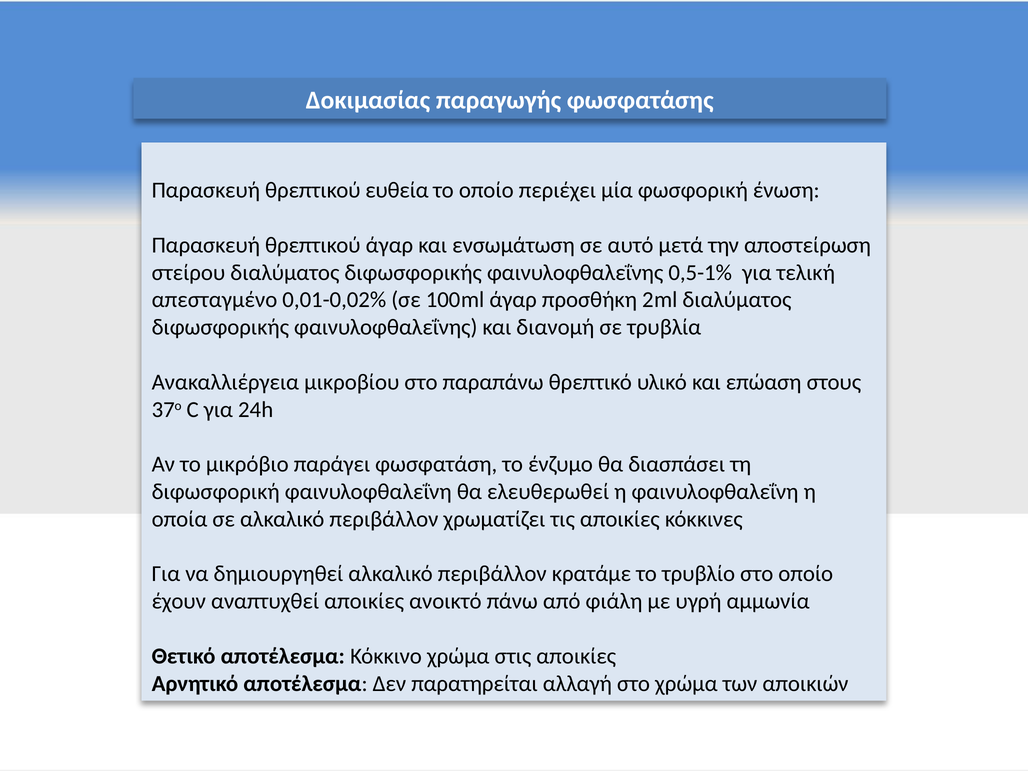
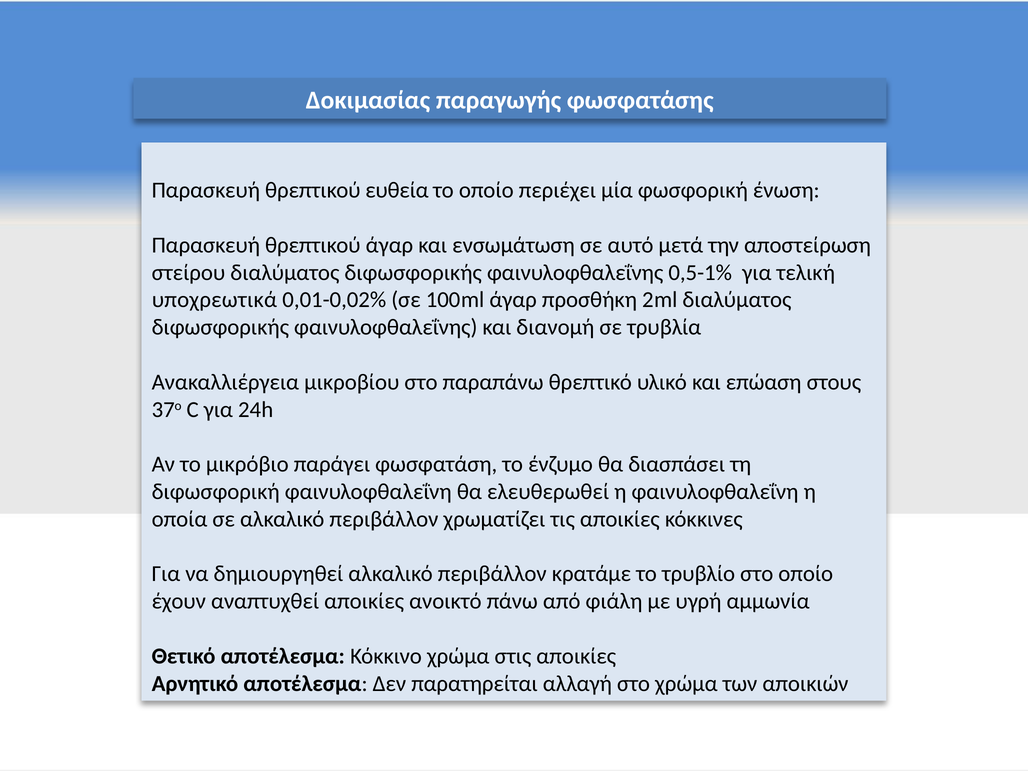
απεσταγμένο: απεσταγμένο -> υποχρεωτικά
